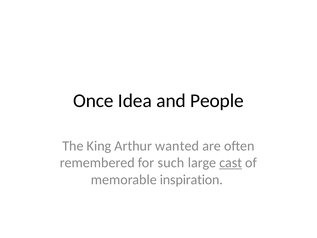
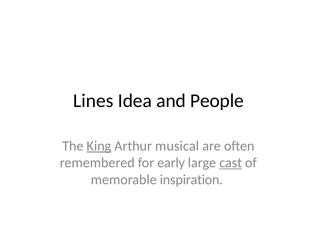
Once: Once -> Lines
King underline: none -> present
wanted: wanted -> musical
such: such -> early
